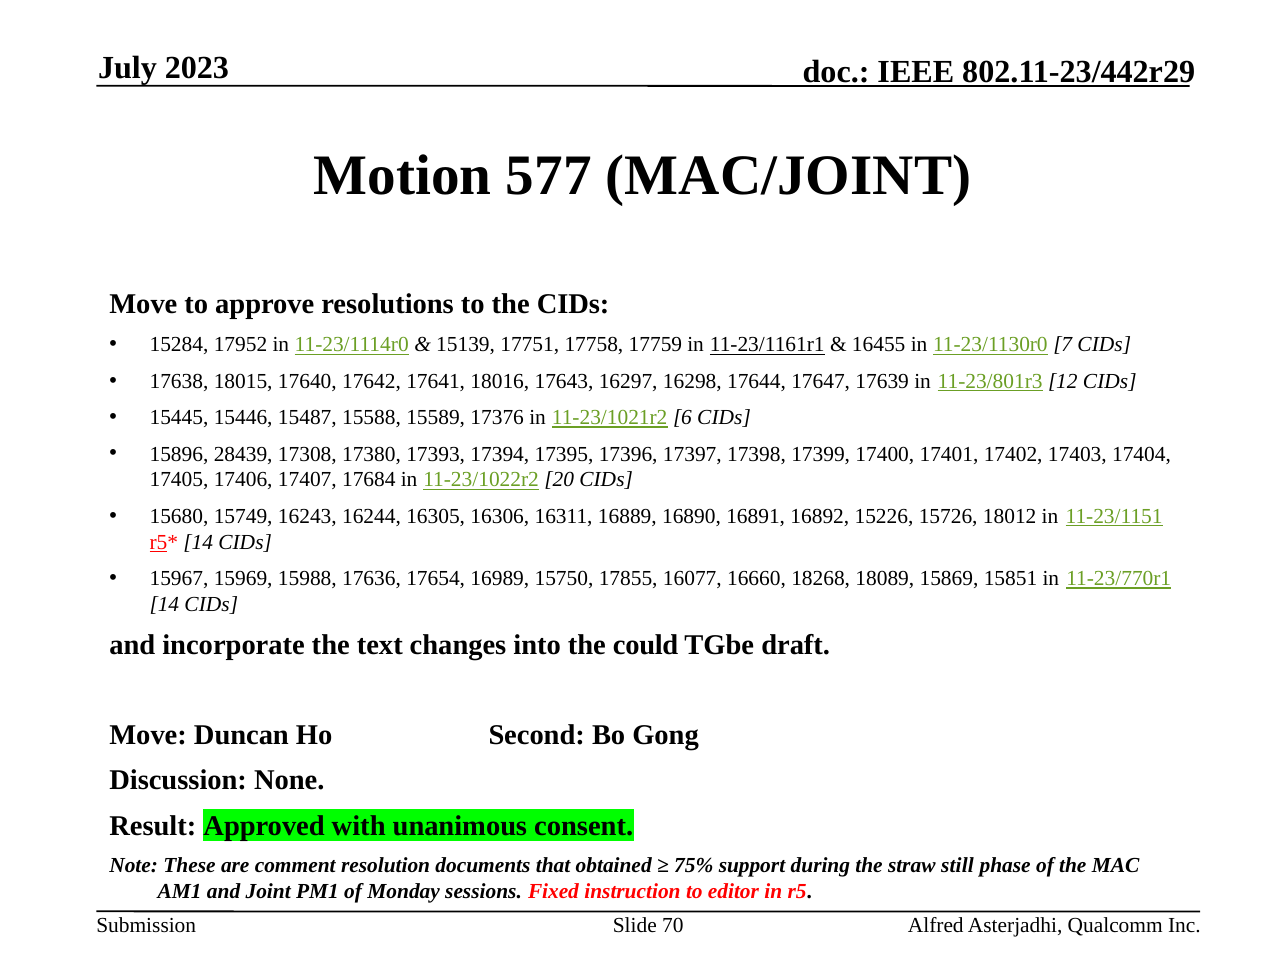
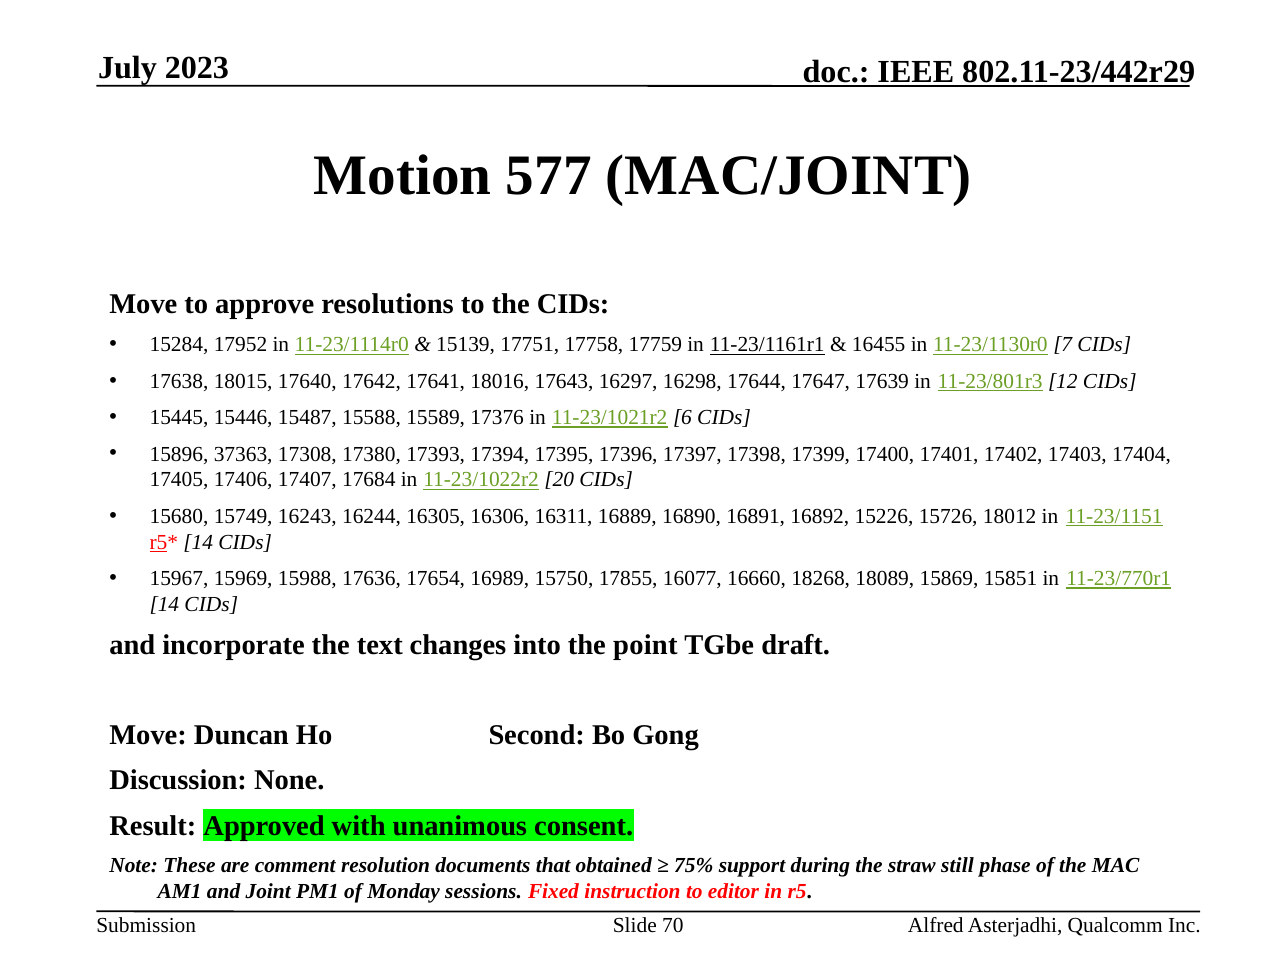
28439: 28439 -> 37363
could: could -> point
